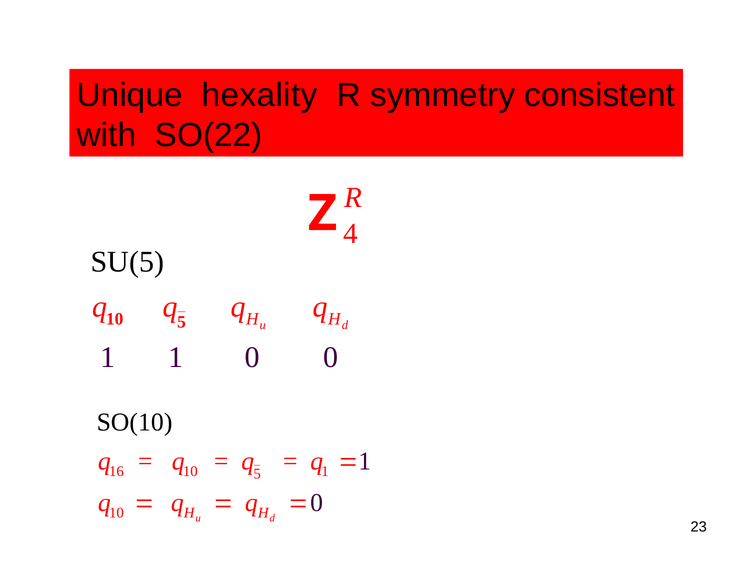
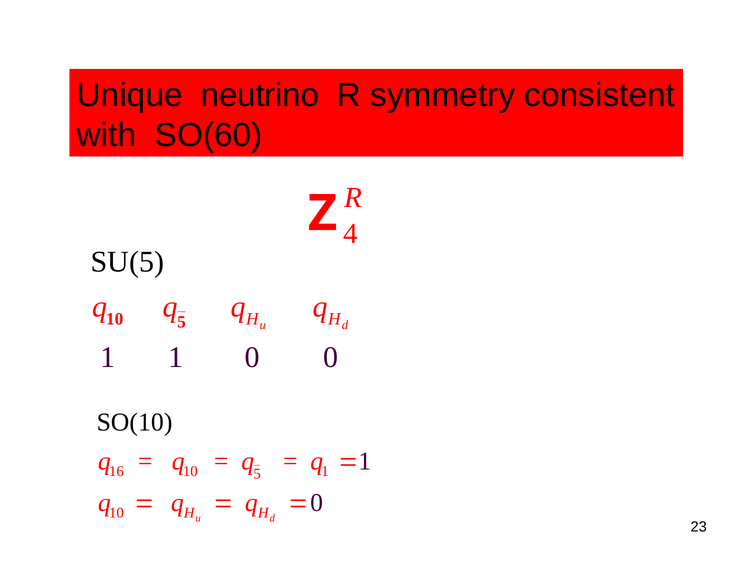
hexality: hexality -> neutrino
SO(22: SO(22 -> SO(60
